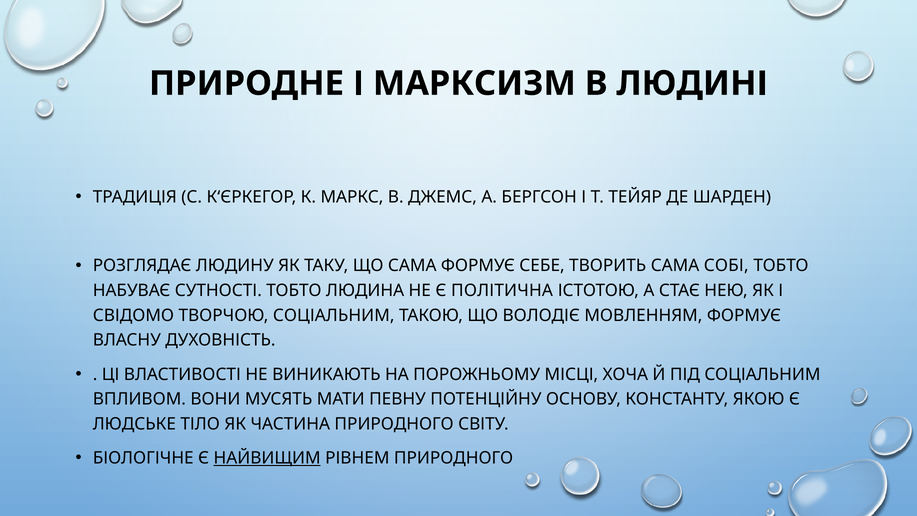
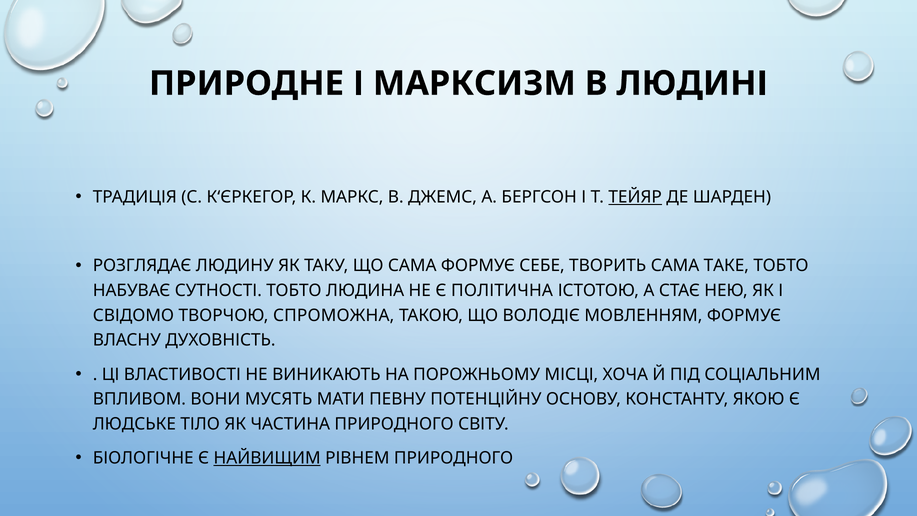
ТЕЙЯР underline: none -> present
СОБІ: СОБІ -> ТАКЕ
ТВОРЧОЮ СОЦІАЛЬНИМ: СОЦІАЛЬНИМ -> СПРОМОЖНА
